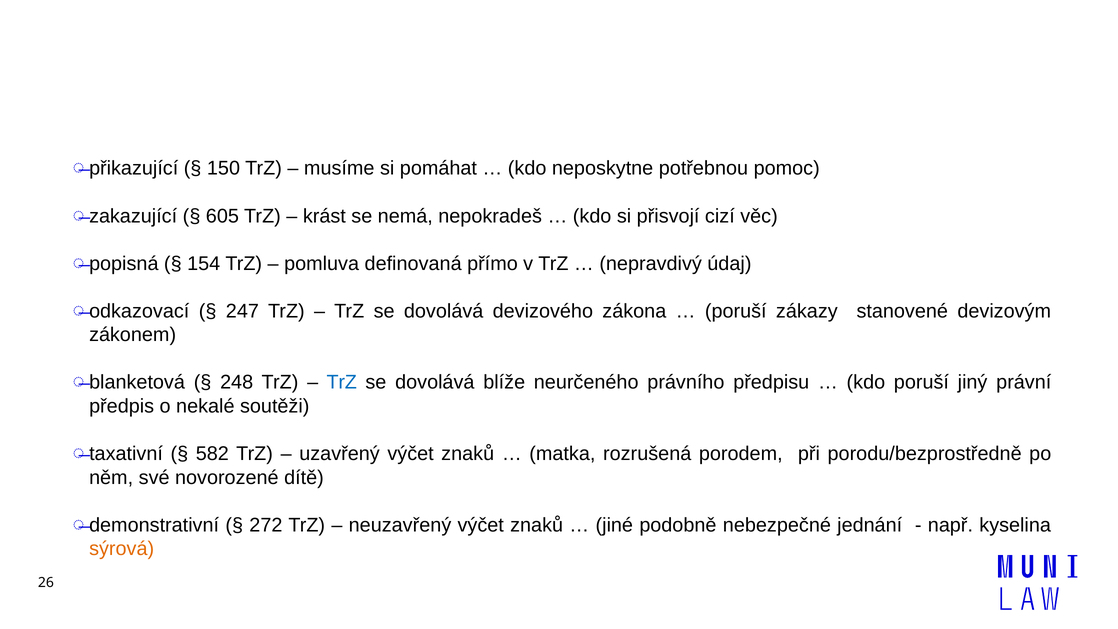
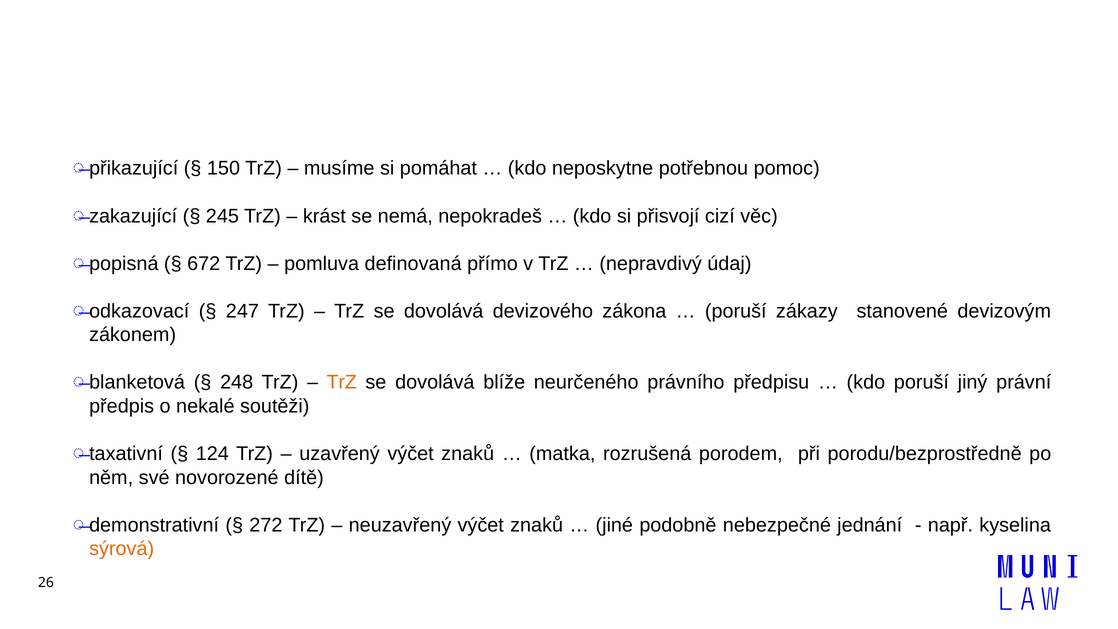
605: 605 -> 245
154: 154 -> 672
TrZ at (342, 382) colour: blue -> orange
582: 582 -> 124
